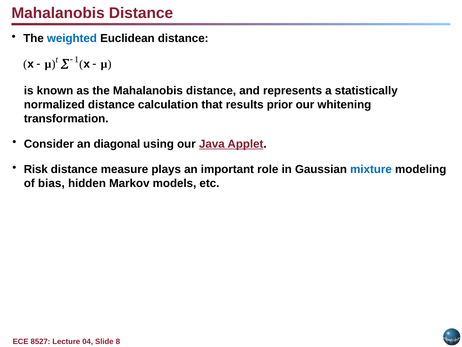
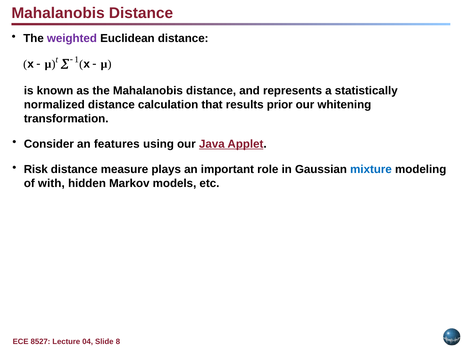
weighted colour: blue -> purple
diagonal: diagonal -> features
bias: bias -> with
